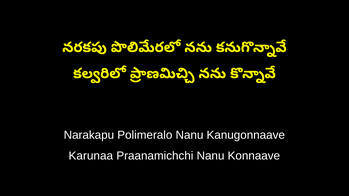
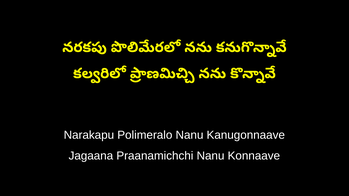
Karunaa: Karunaa -> Jagaana
